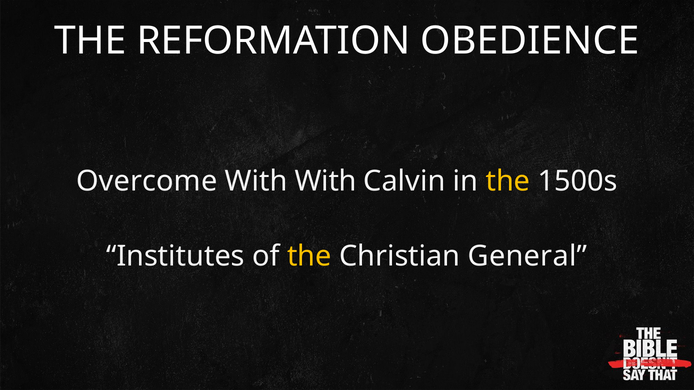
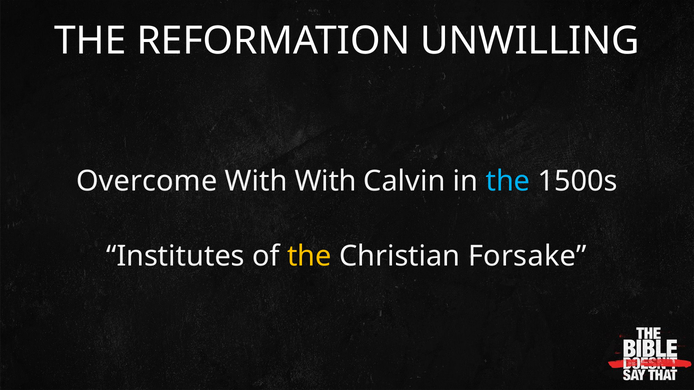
OBEDIENCE: OBEDIENCE -> UNWILLING
the at (508, 181) colour: yellow -> light blue
General: General -> Forsake
